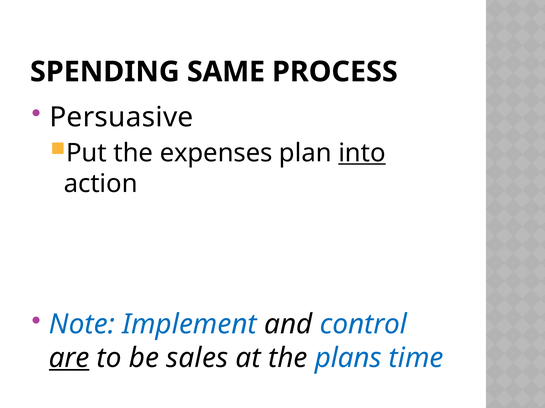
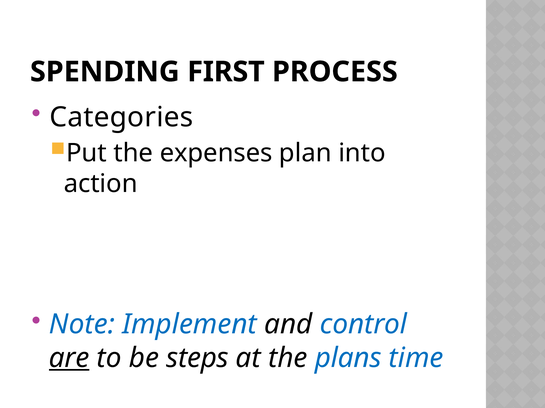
SAME: SAME -> FIRST
Persuasive: Persuasive -> Categories
into underline: present -> none
sales: sales -> steps
